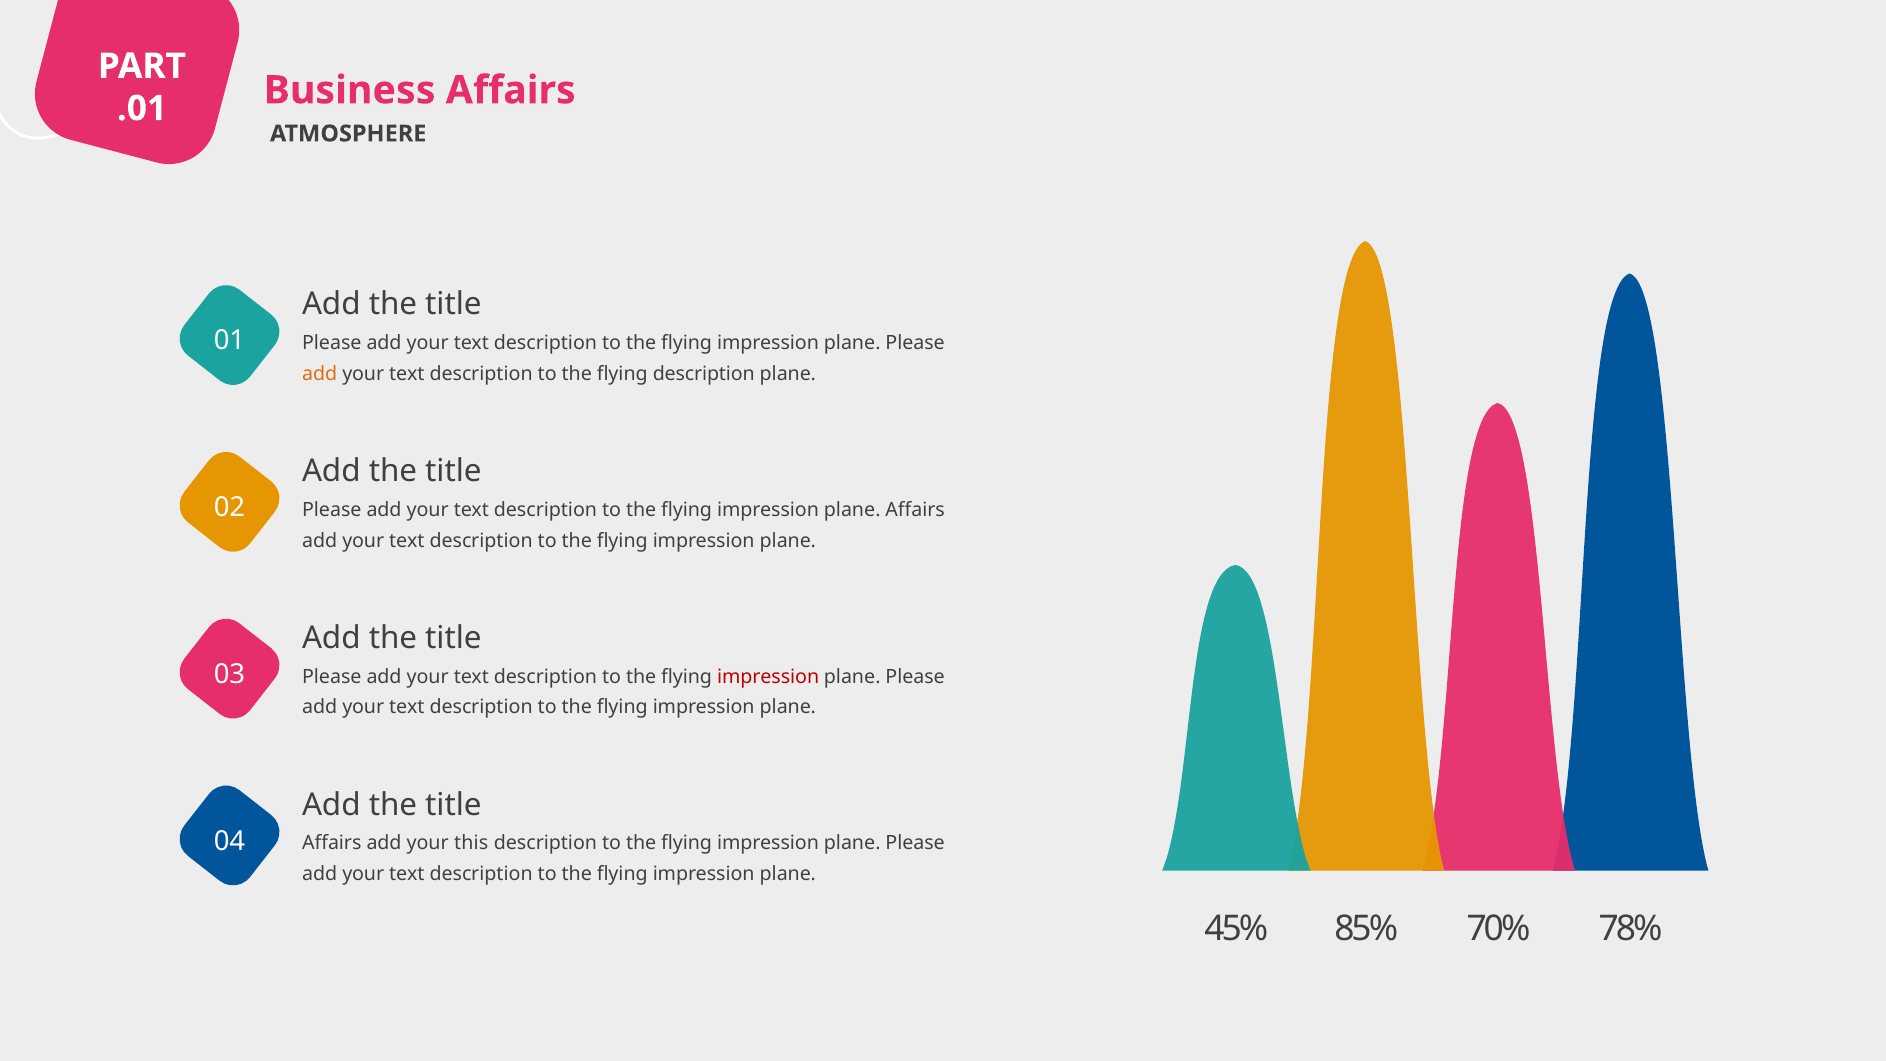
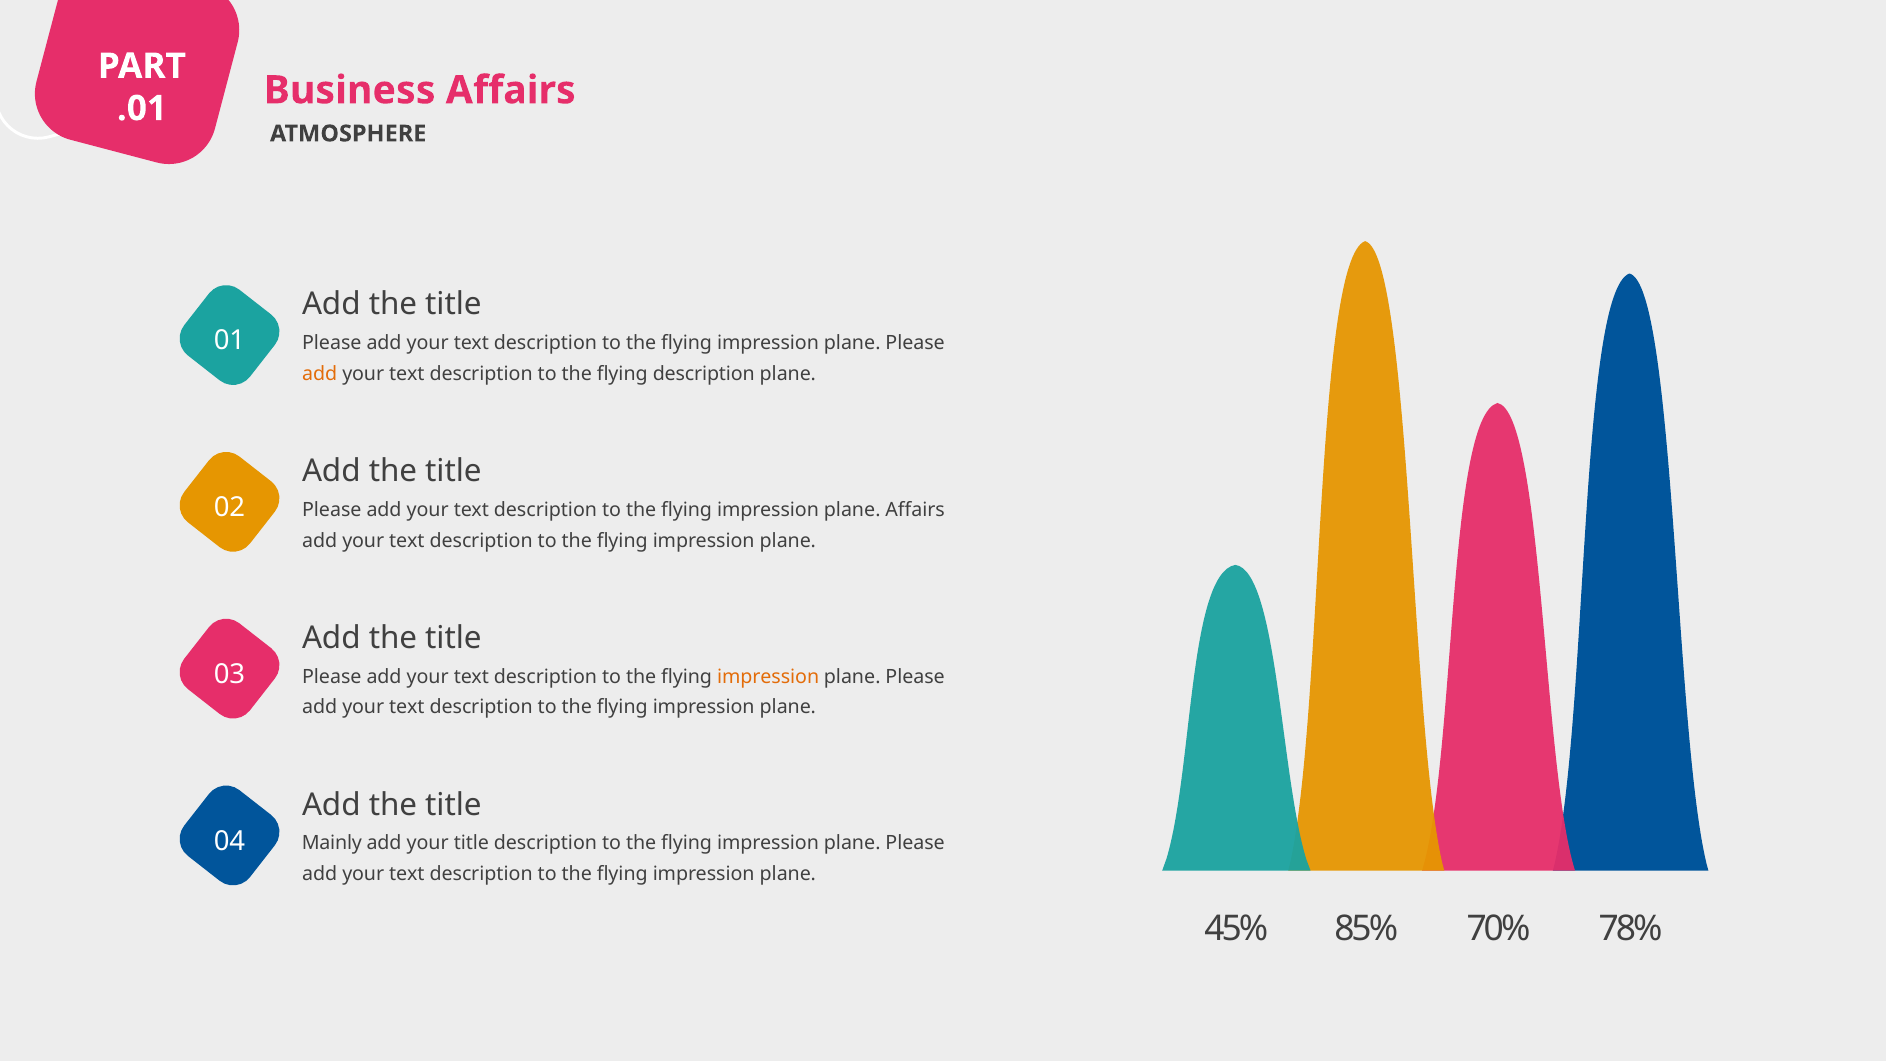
impression at (768, 677) colour: red -> orange
Affairs at (332, 843): Affairs -> Mainly
your this: this -> title
